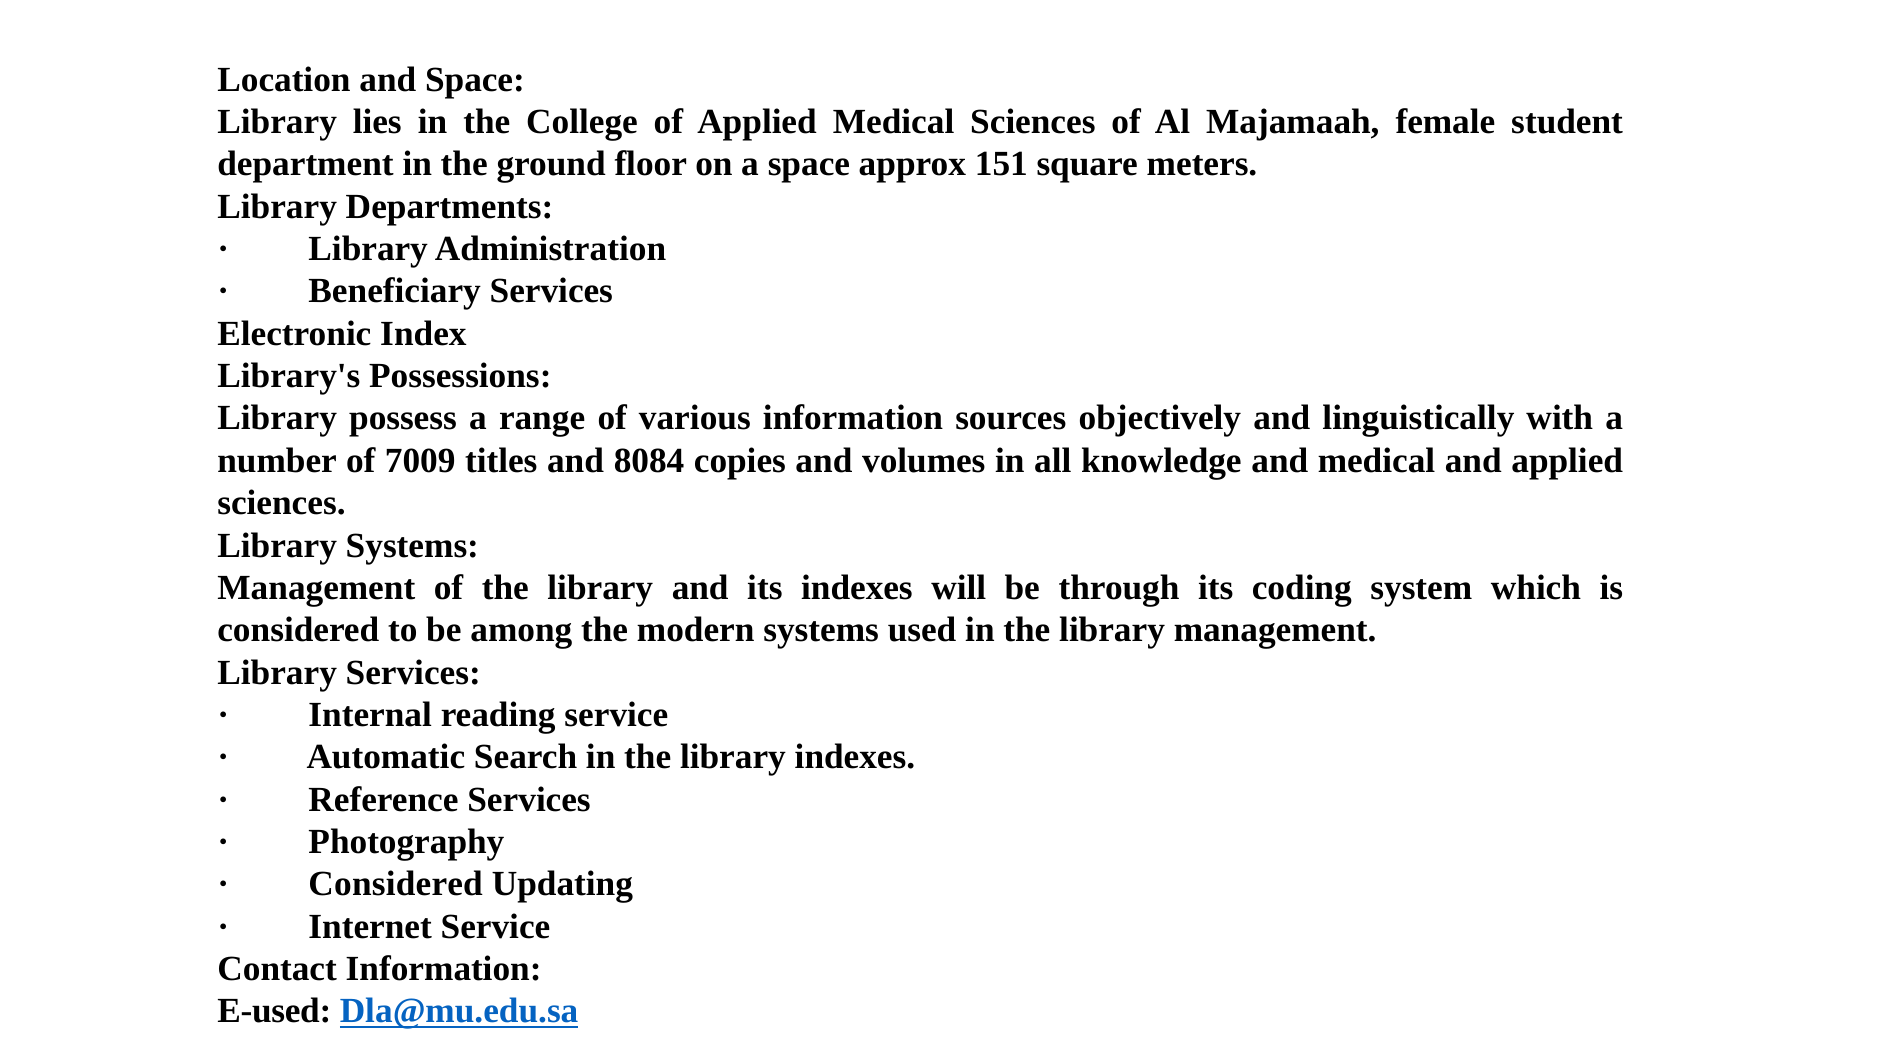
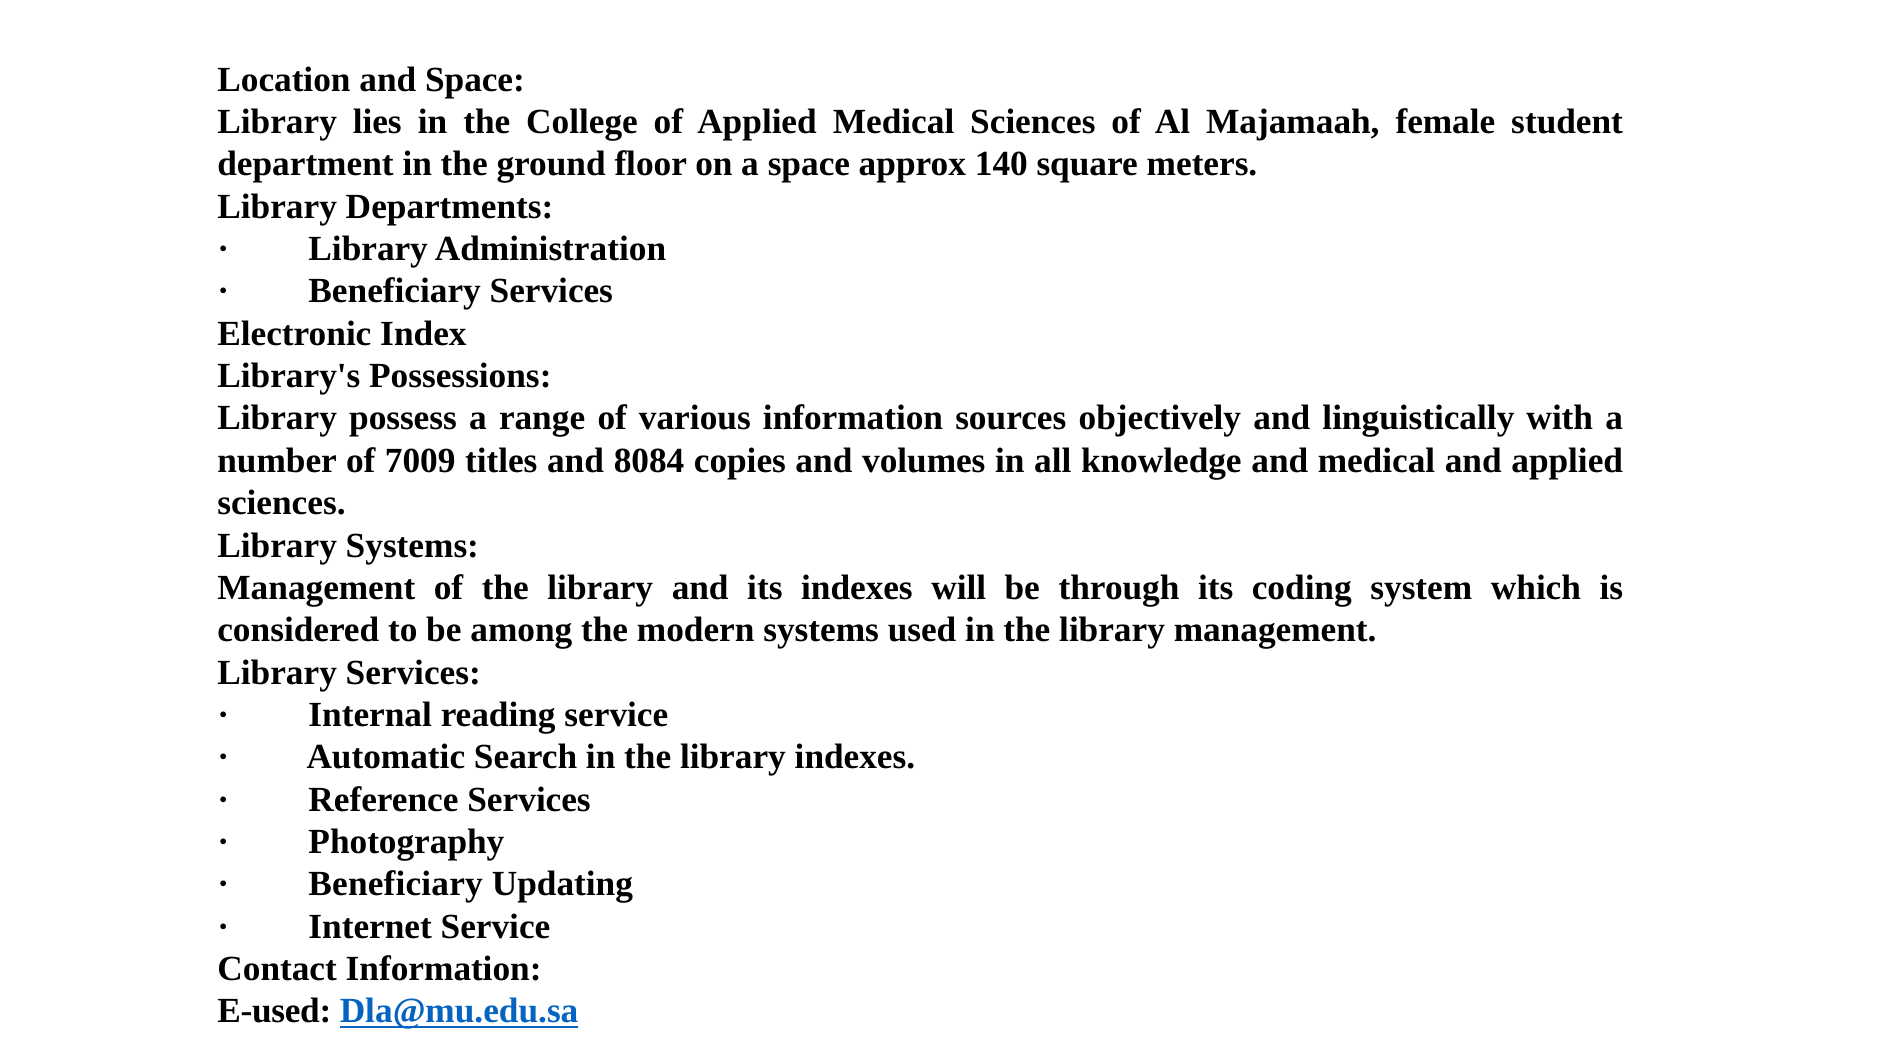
151: 151 -> 140
Considered at (396, 884): Considered -> Beneficiary
